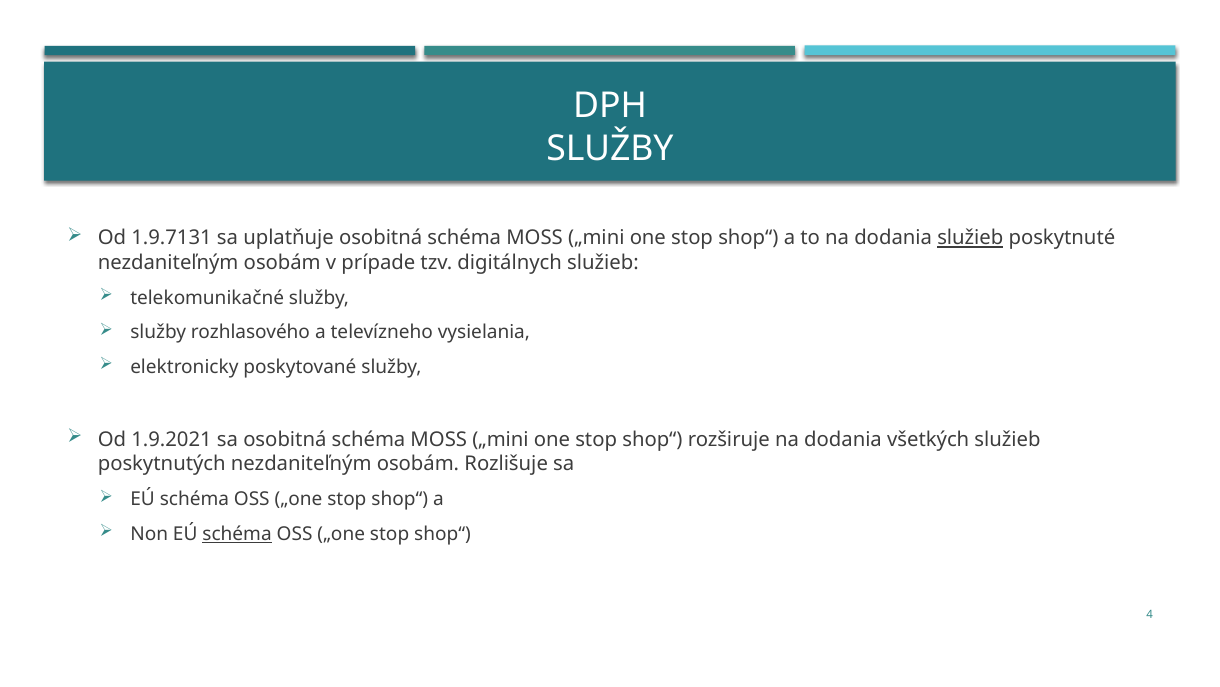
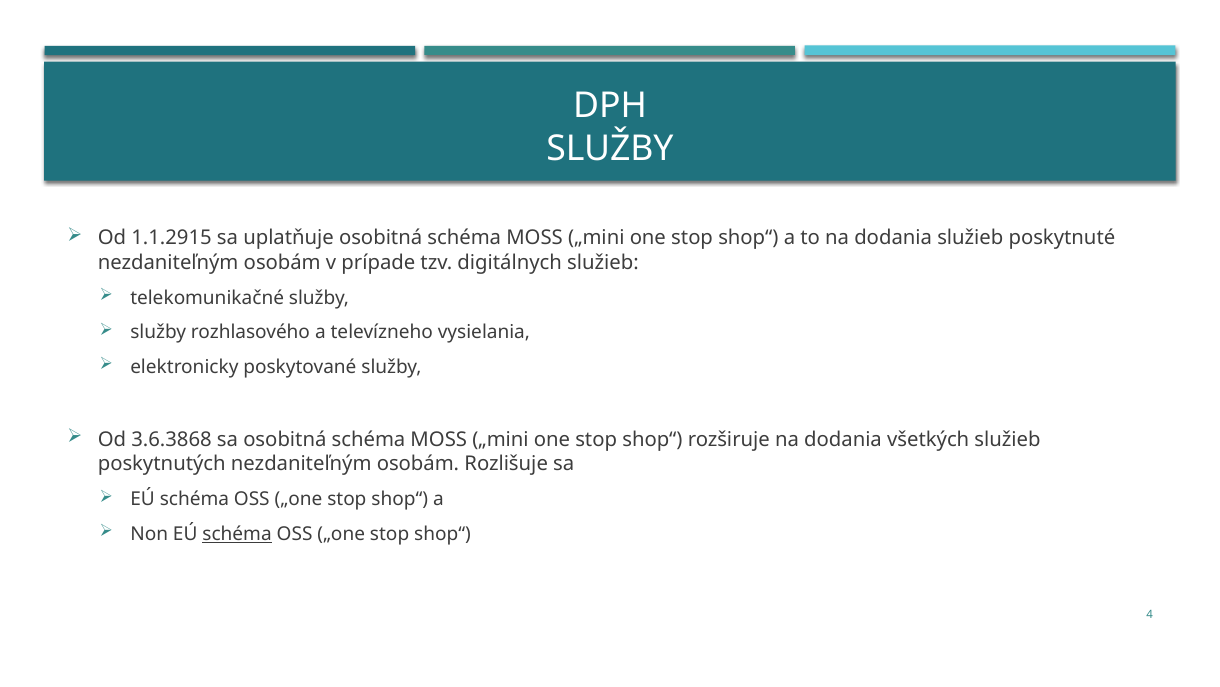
1.9.7131: 1.9.7131 -> 1.1.2915
služieb at (970, 238) underline: present -> none
1.9.2021: 1.9.2021 -> 3.6.3868
